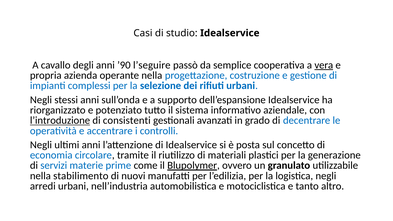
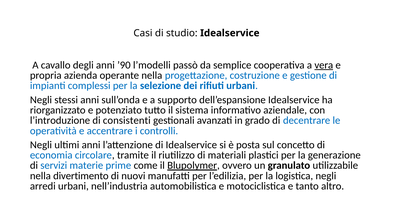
l’seguire: l’seguire -> l’modelli
l’introduzione underline: present -> none
stabilimento: stabilimento -> divertimento
